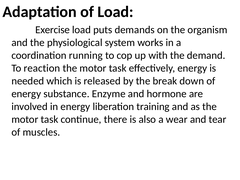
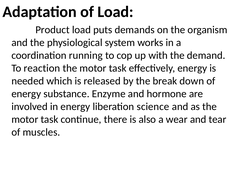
Exercise: Exercise -> Product
training: training -> science
